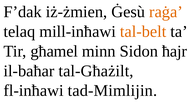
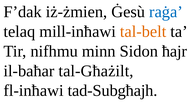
raġa colour: orange -> blue
għamel: għamel -> nifhmu
tad-Mimlijin: tad-Mimlijin -> tad-Subgħajh
